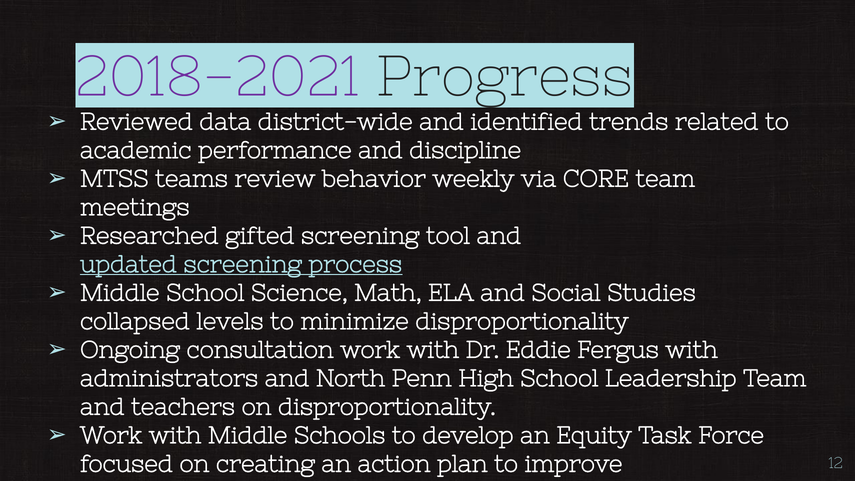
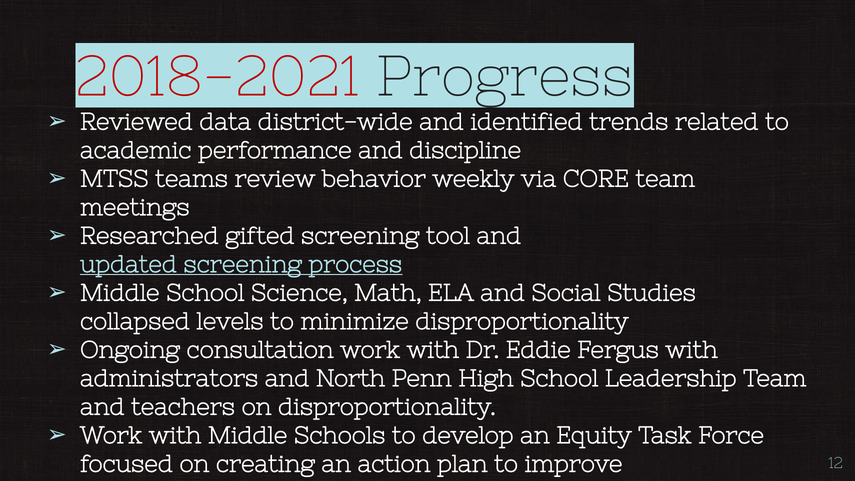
2018-2021 colour: purple -> red
